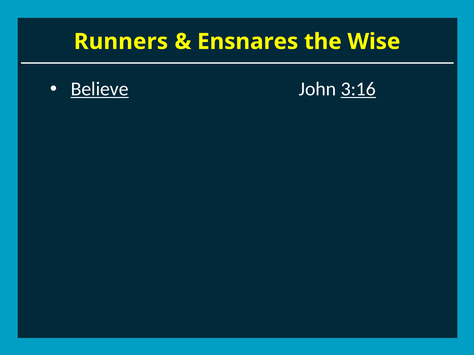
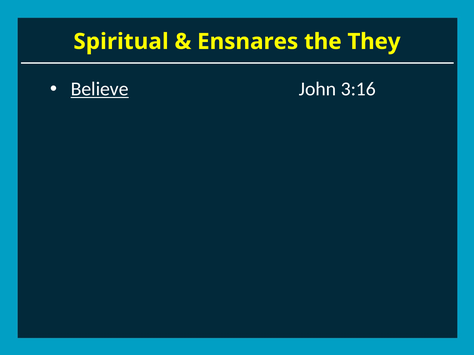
Runners: Runners -> Spiritual
Wise: Wise -> They
3:16 underline: present -> none
